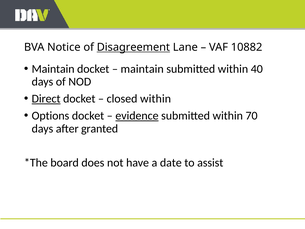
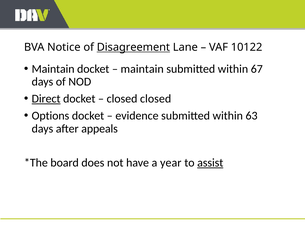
10882: 10882 -> 10122
40: 40 -> 67
closed within: within -> closed
evidence underline: present -> none
70: 70 -> 63
granted: granted -> appeals
date: date -> year
assist underline: none -> present
